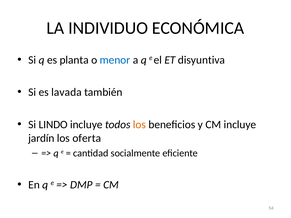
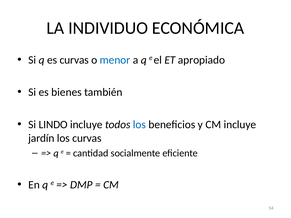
es planta: planta -> curvas
disyuntiva: disyuntiva -> apropiado
lavada: lavada -> bienes
los at (139, 125) colour: orange -> blue
los oferta: oferta -> curvas
